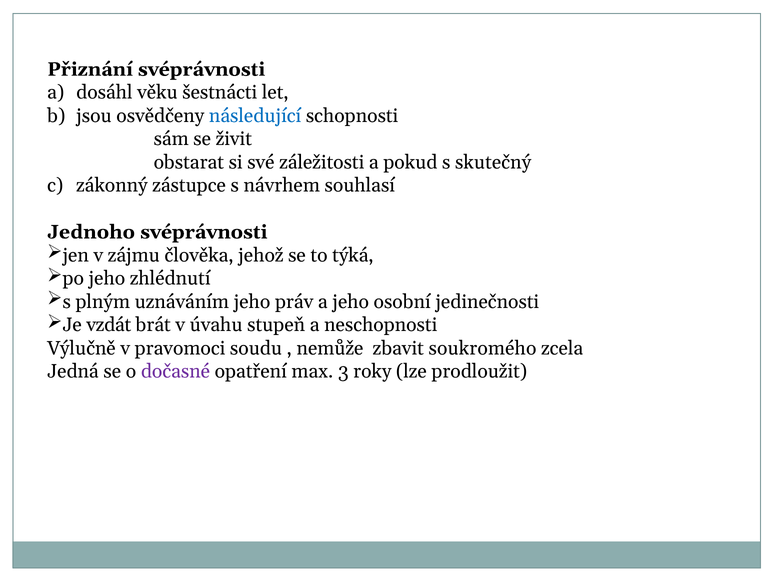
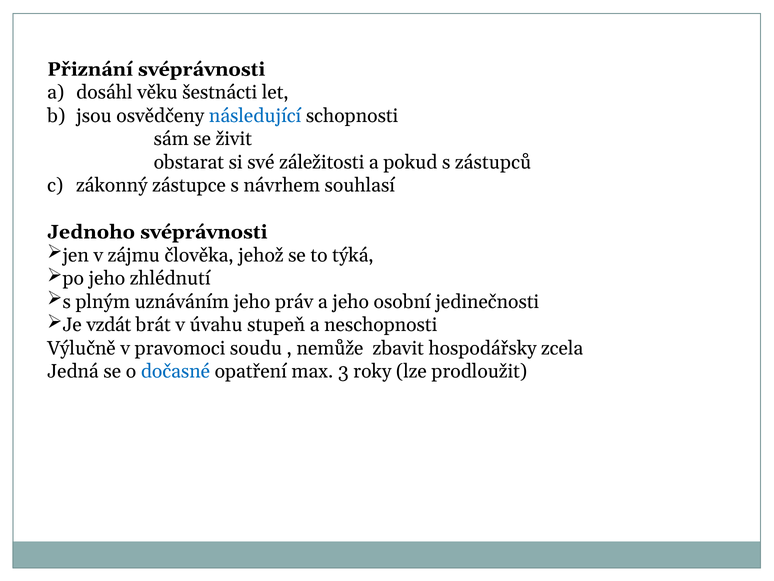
skutečný: skutečný -> zástupců
soukromého: soukromého -> hospodářsky
dočasné colour: purple -> blue
